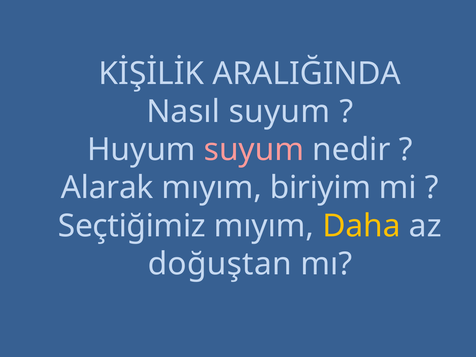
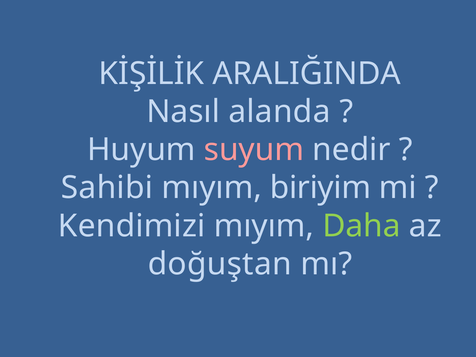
Nasıl suyum: suyum -> alanda
Alarak: Alarak -> Sahibi
Seçtiğimiz: Seçtiğimiz -> Kendimizi
Daha colour: yellow -> light green
